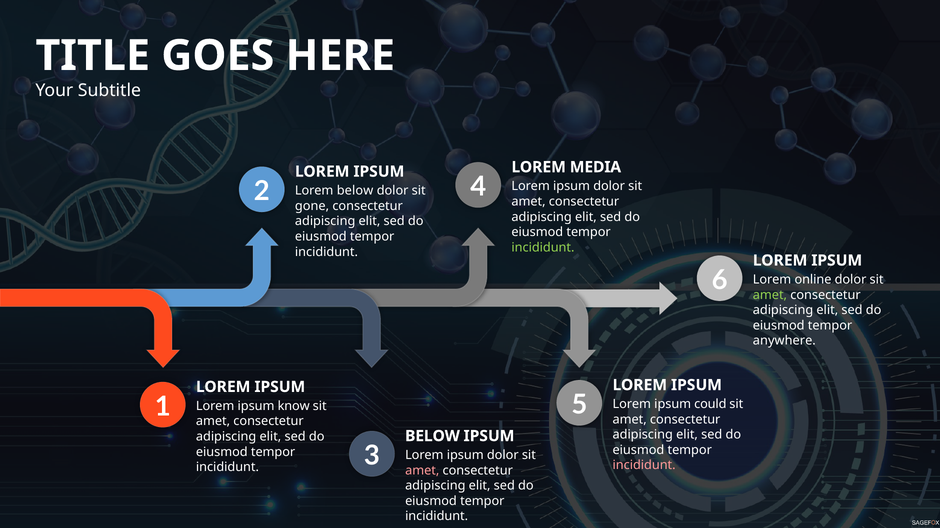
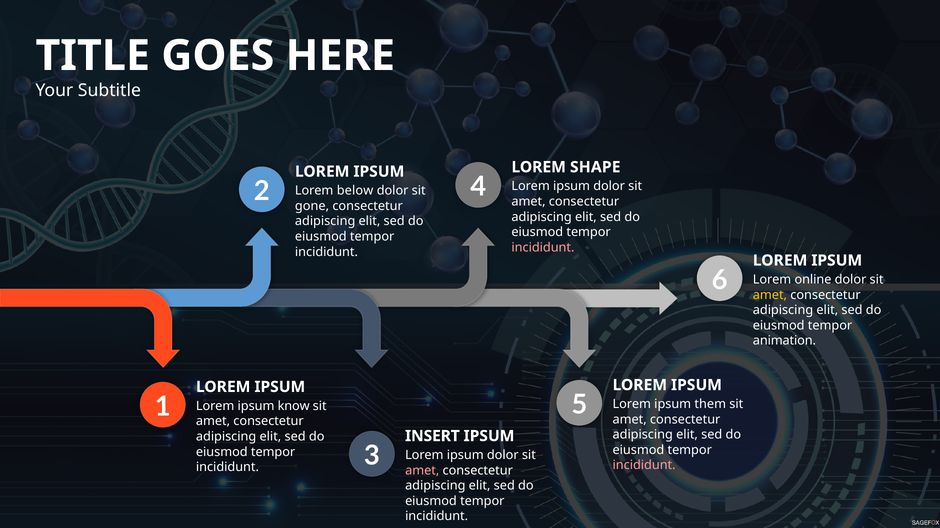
MEDIA: MEDIA -> SHAPE
incididunt at (543, 248) colour: light green -> pink
amet at (770, 295) colour: light green -> yellow
anywhere: anywhere -> animation
could: could -> them
BELOW at (432, 437): BELOW -> INSERT
